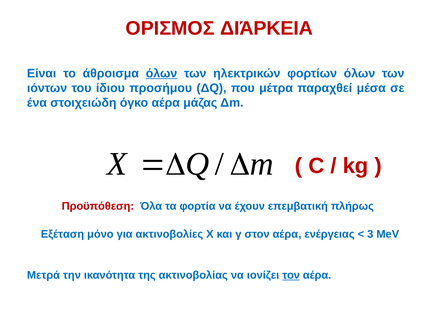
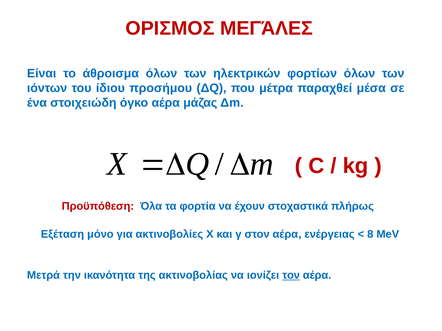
ΔΙΆΡΚΕΙΑ: ΔΙΆΡΚΕΙΑ -> ΜΕΓΆΛΕΣ
όλων at (162, 73) underline: present -> none
επεμβατική: επεμβατική -> στοχαστικά
3: 3 -> 8
